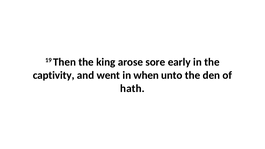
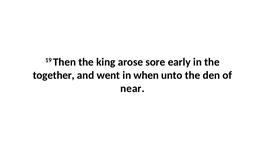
captivity: captivity -> together
hath: hath -> near
